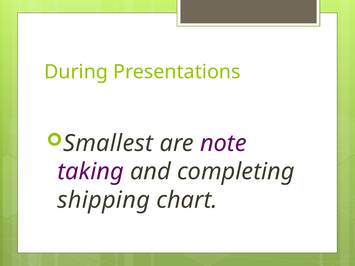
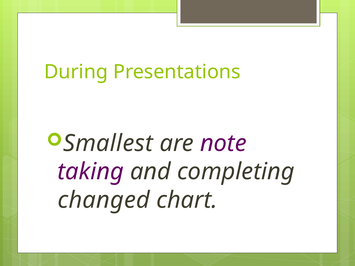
shipping: shipping -> changed
